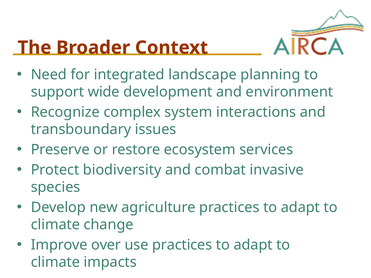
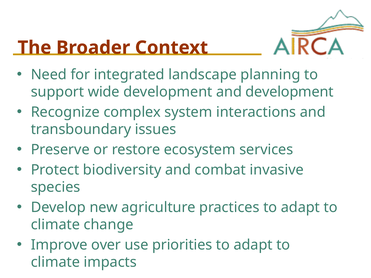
and environment: environment -> development
use practices: practices -> priorities
